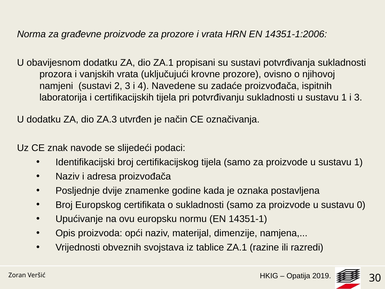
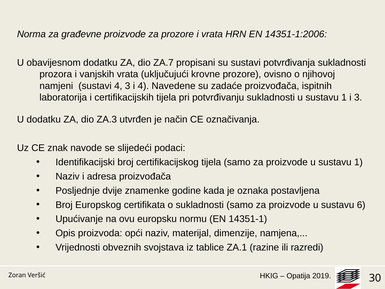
dio ZA.1: ZA.1 -> ZA.7
sustavi 2: 2 -> 4
0: 0 -> 6
